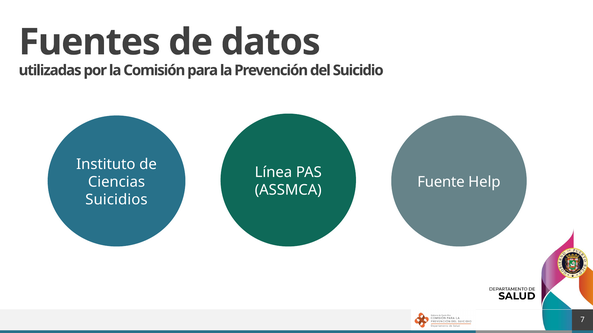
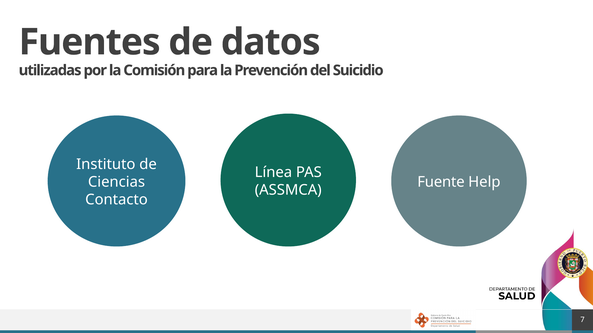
Suicidios: Suicidios -> Contacto
